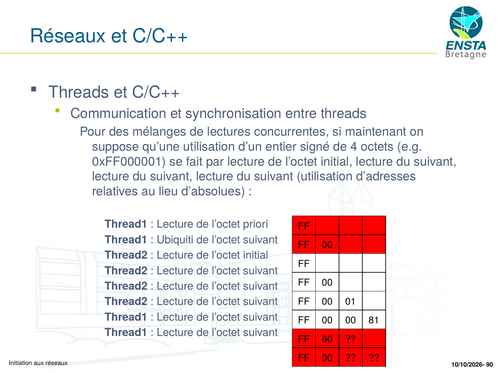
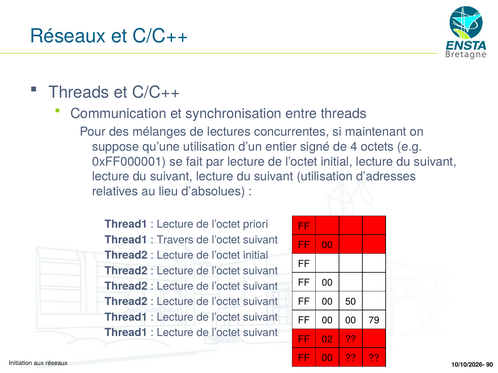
Ubiquiti: Ubiquiti -> Travers
01: 01 -> 50
81: 81 -> 79
60: 60 -> 02
